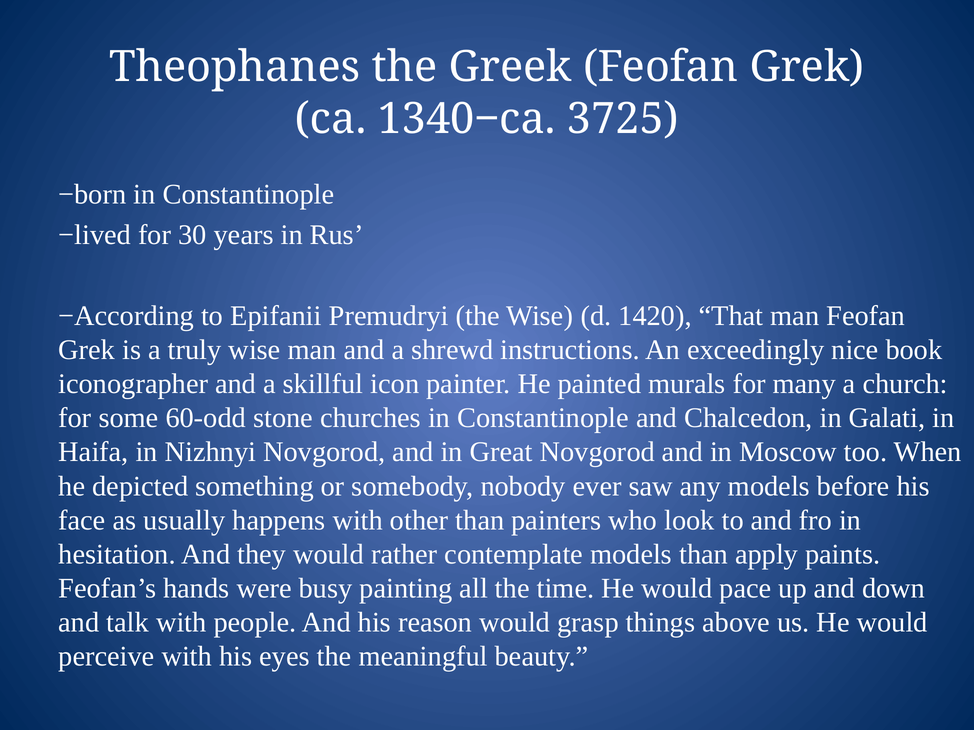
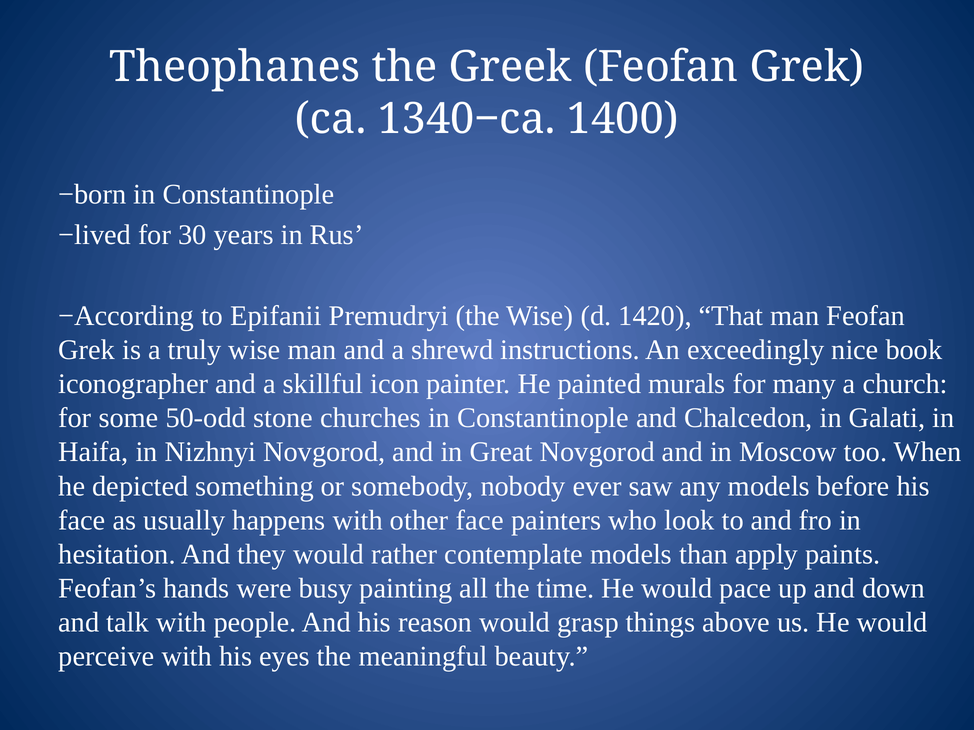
3725: 3725 -> 1400
60-odd: 60-odd -> 50-odd
other than: than -> face
